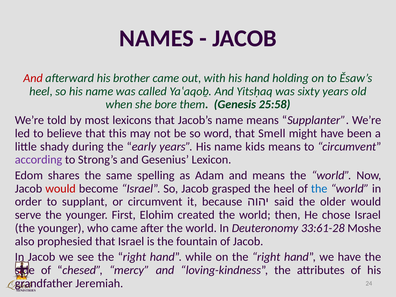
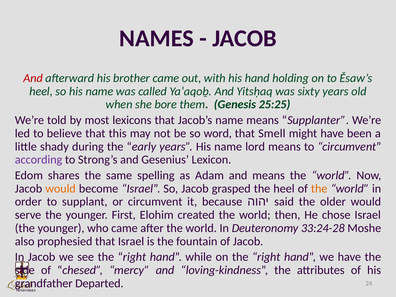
25:58: 25:58 -> 25:25
kids: kids -> lord
would at (61, 189) colour: red -> orange
the at (319, 189) colour: blue -> orange
33:61-28: 33:61-28 -> 33:24-28
Jeremiah: Jeremiah -> Departed
